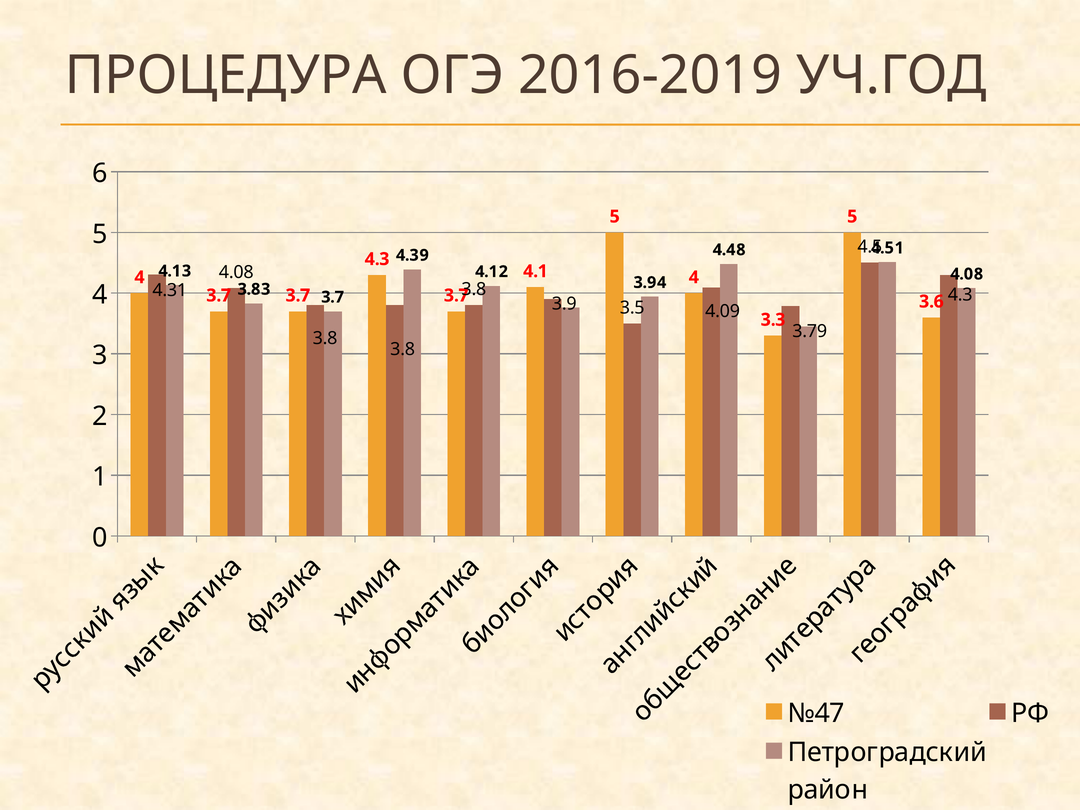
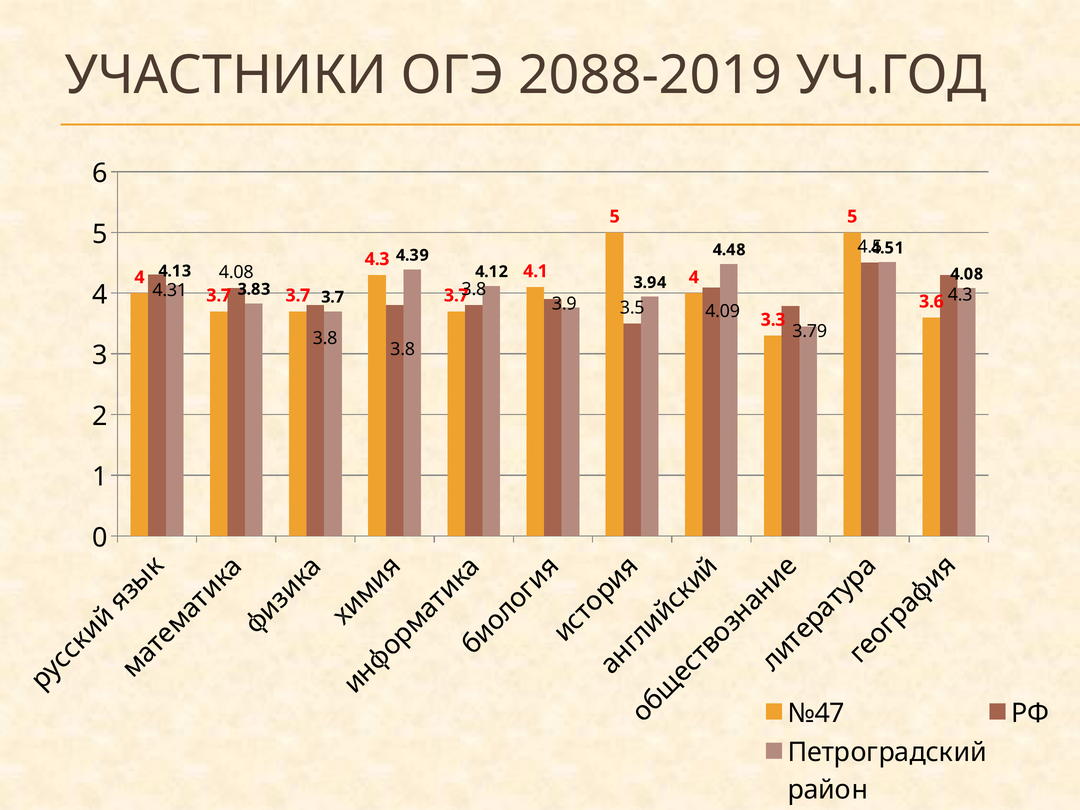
ПРОЦЕДУРА: ПРОЦЕДУРА -> УЧАСТНИКИ
2016-2019: 2016-2019 -> 2088-2019
